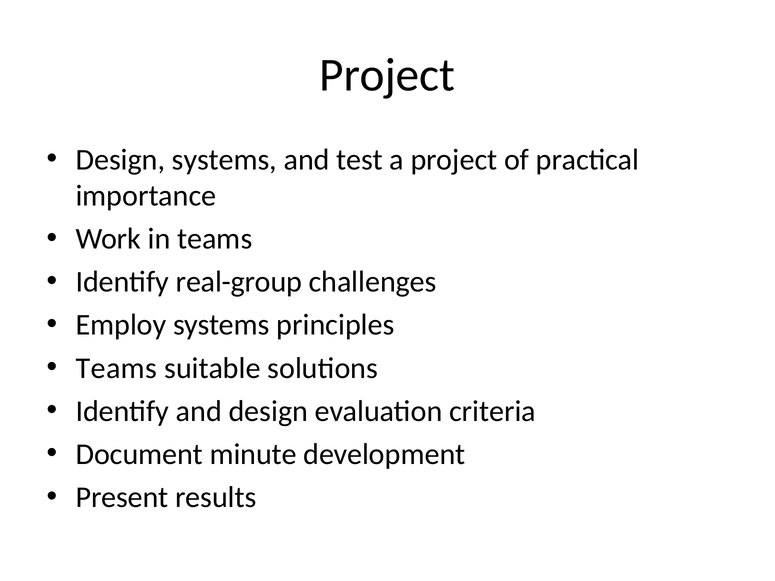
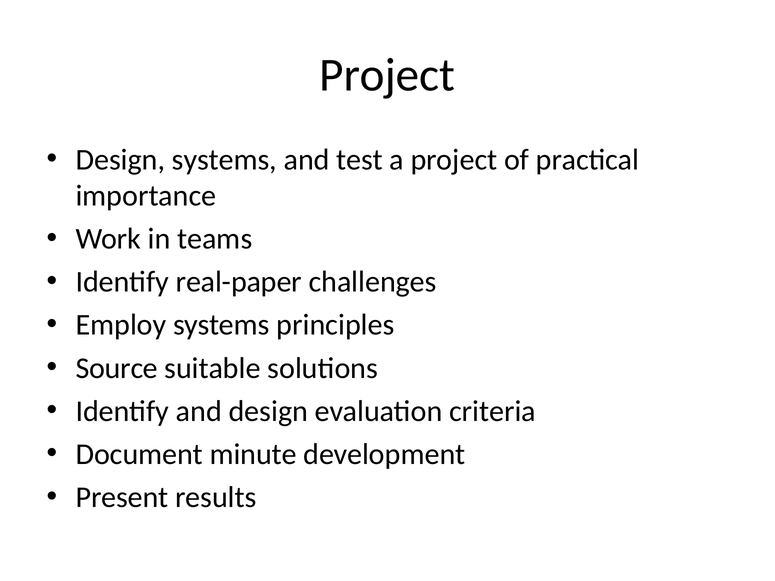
real-group: real-group -> real-paper
Teams at (116, 368): Teams -> Source
